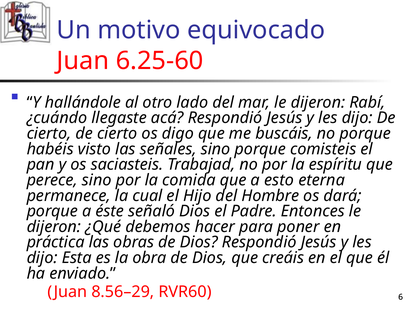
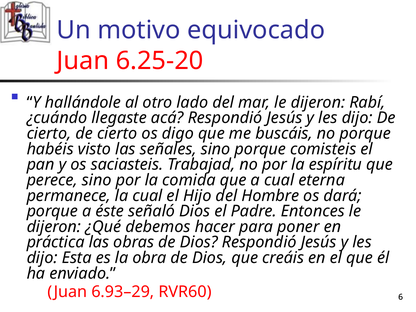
6.25-60: 6.25-60 -> 6.25-20
a esto: esto -> cual
8.56–29: 8.56–29 -> 6.93–29
